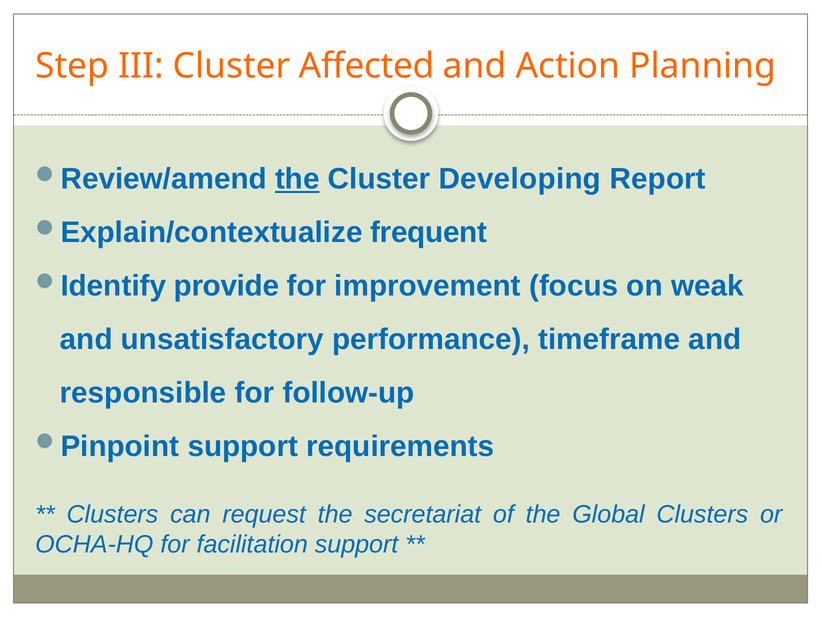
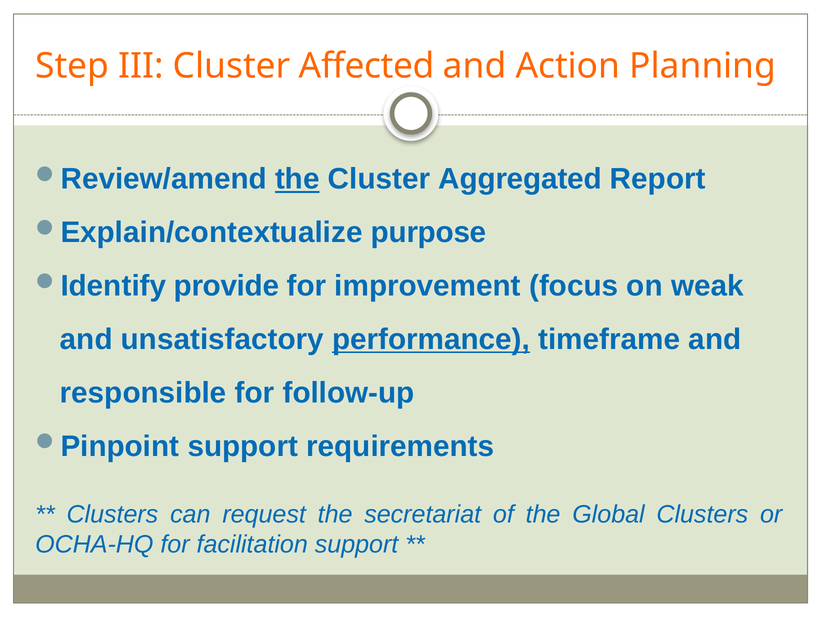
Developing: Developing -> Aggregated
frequent: frequent -> purpose
performance underline: none -> present
